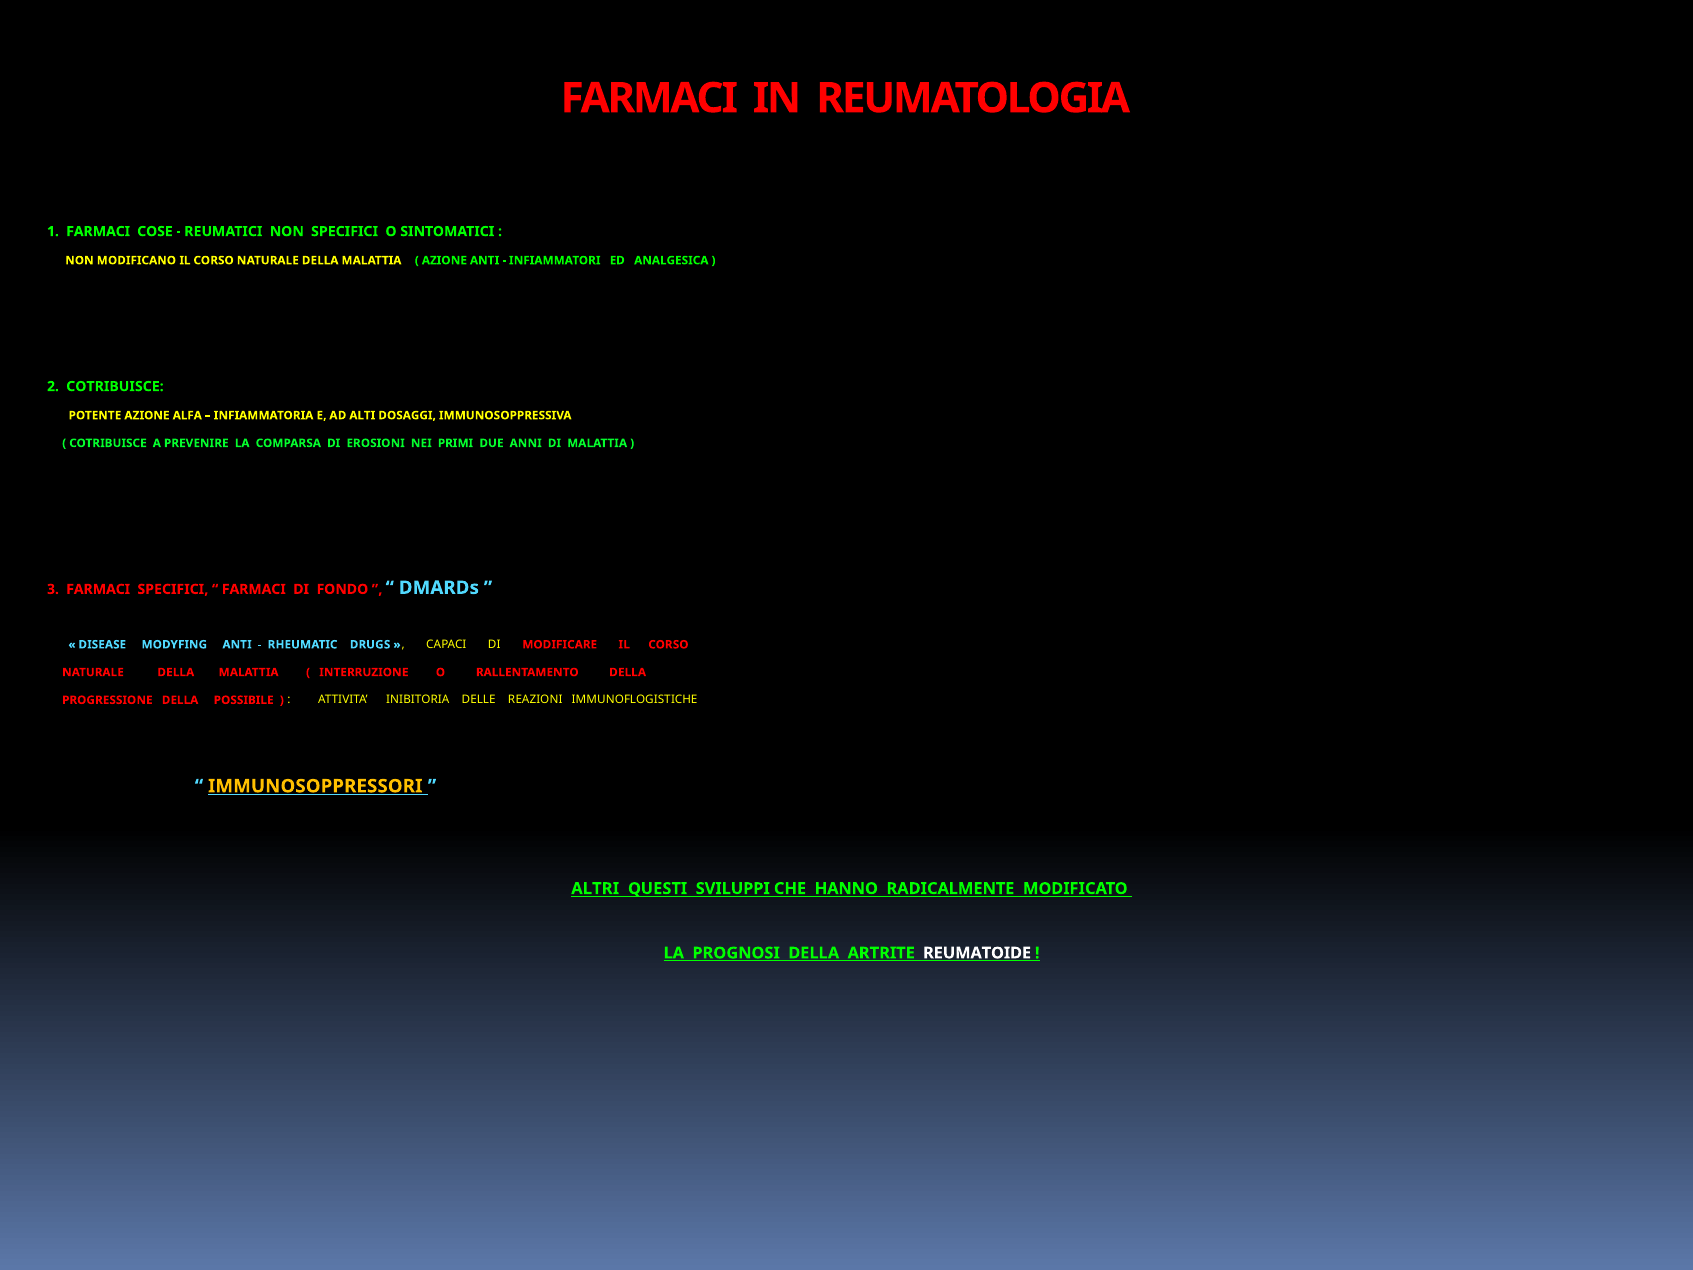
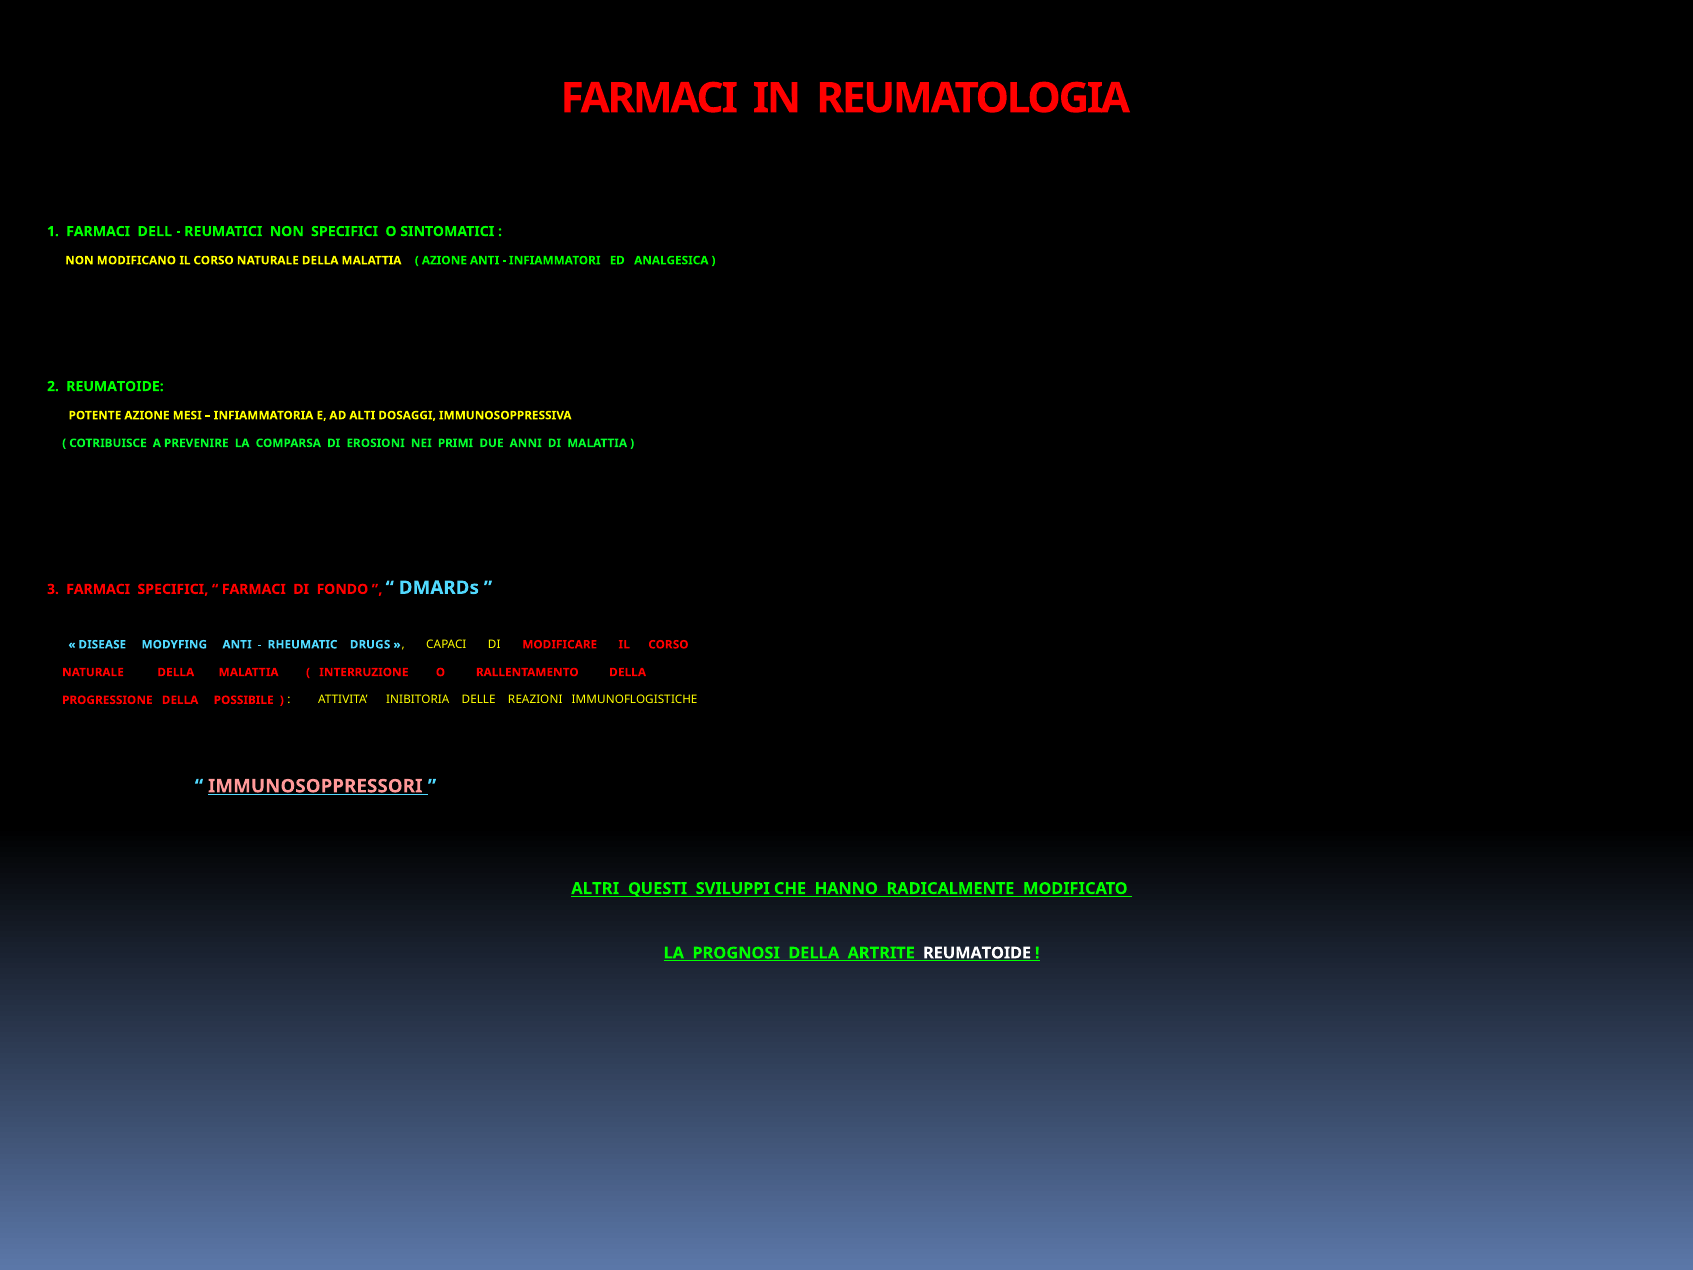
COSE: COSE -> DELL
2 COTRIBUISCE: COTRIBUISCE -> REUMATOIDE
ALFA: ALFA -> MESI
IMMUNOSOPPRESSORI colour: yellow -> pink
